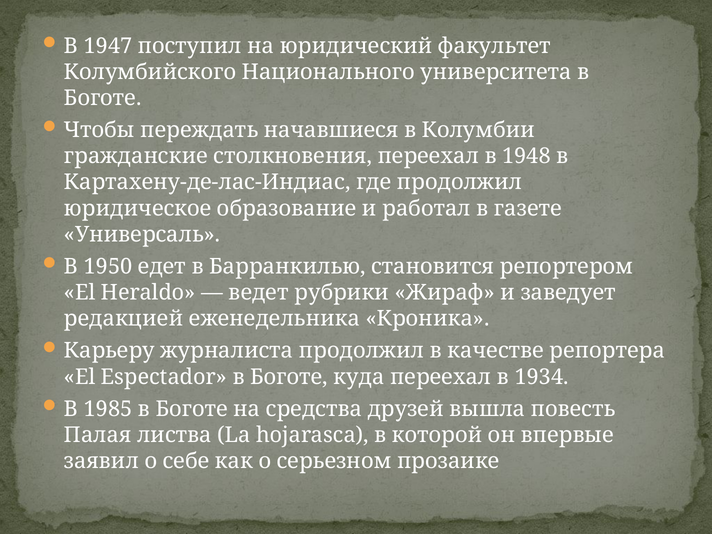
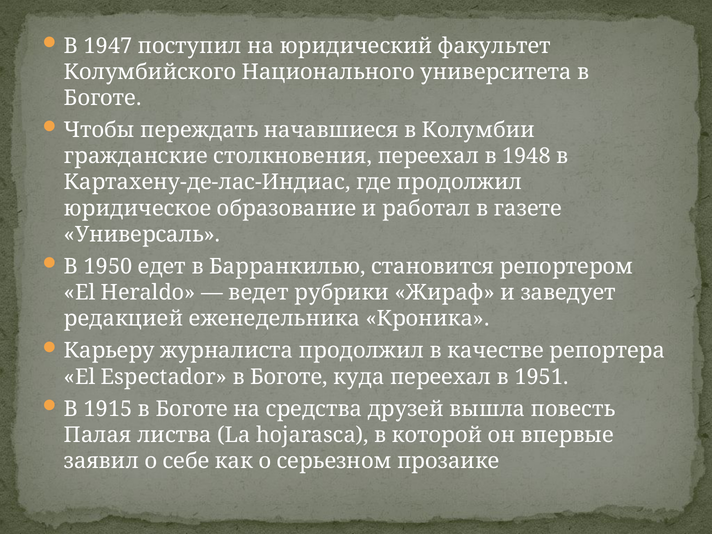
1934: 1934 -> 1951
1985: 1985 -> 1915
